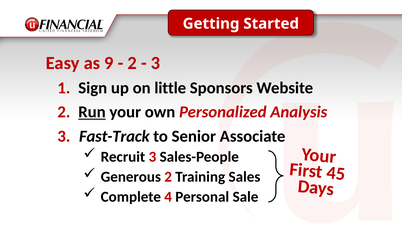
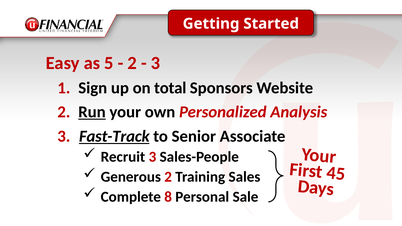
as 9: 9 -> 5
little: little -> total
Fast-Track underline: none -> present
Complete 4: 4 -> 8
